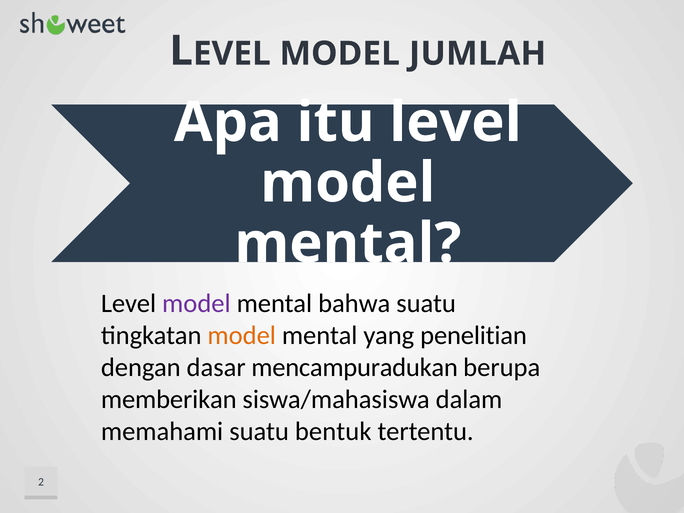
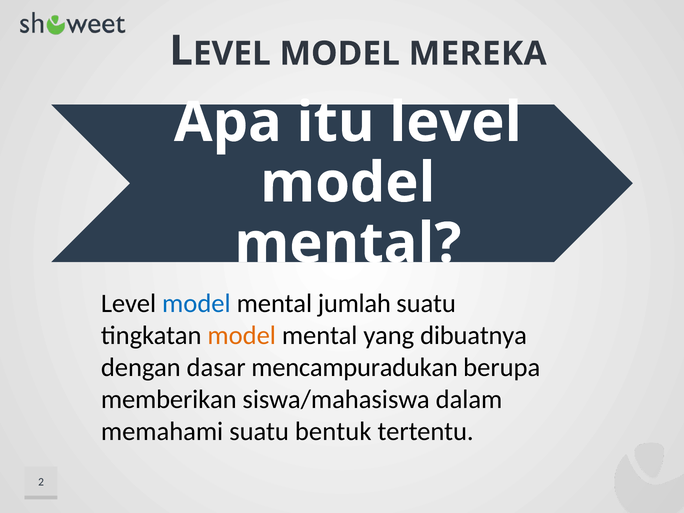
JUMLAH: JUMLAH -> MEREKA
model at (196, 304) colour: purple -> blue
bahwa: bahwa -> jumlah
penelitian: penelitian -> dibuatnya
